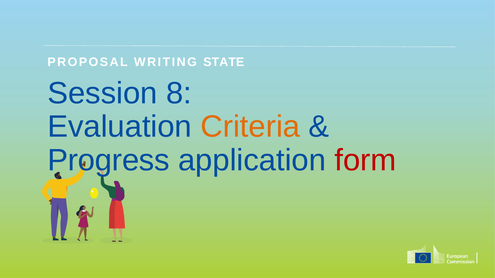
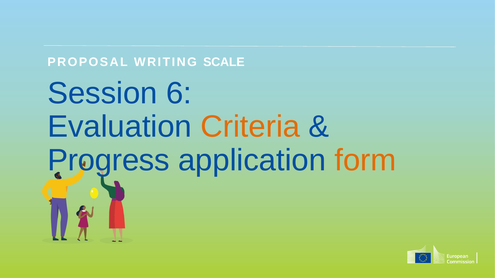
STATE: STATE -> SCALE
8: 8 -> 6
form colour: red -> orange
